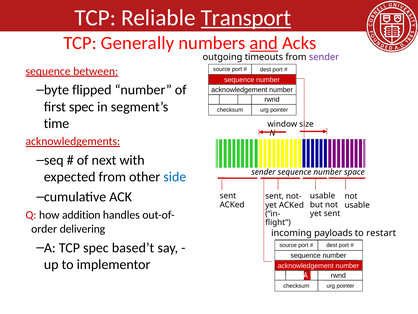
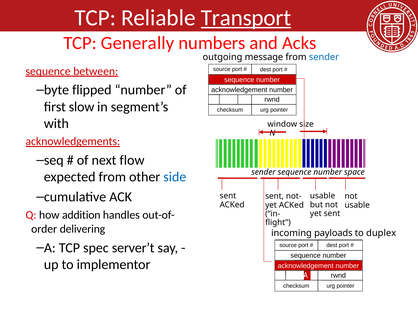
and underline: present -> none
timeouts: timeouts -> message
sender at (324, 57) colour: purple -> blue
first spec: spec -> slow
time: time -> with
with: with -> flow
restart: restart -> duplex
based’t: based’t -> server’t
